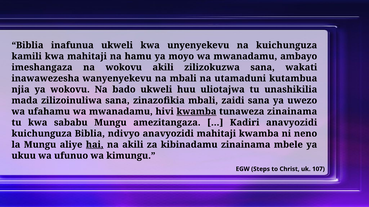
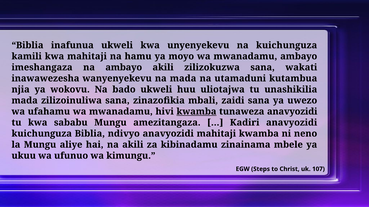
na wokovu: wokovu -> ambayo
na mbali: mbali -> mada
tunaweza zinainama: zinainama -> anavyozidi
hai underline: present -> none
